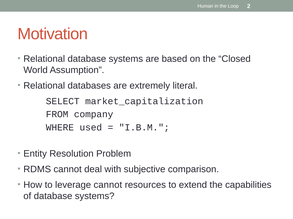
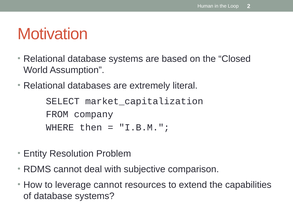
used: used -> then
